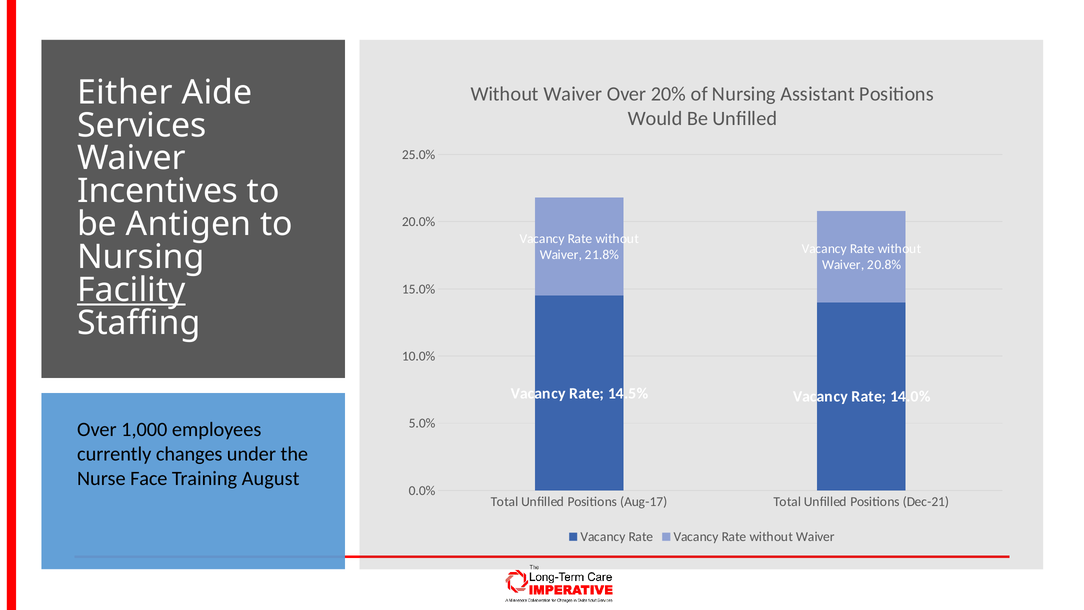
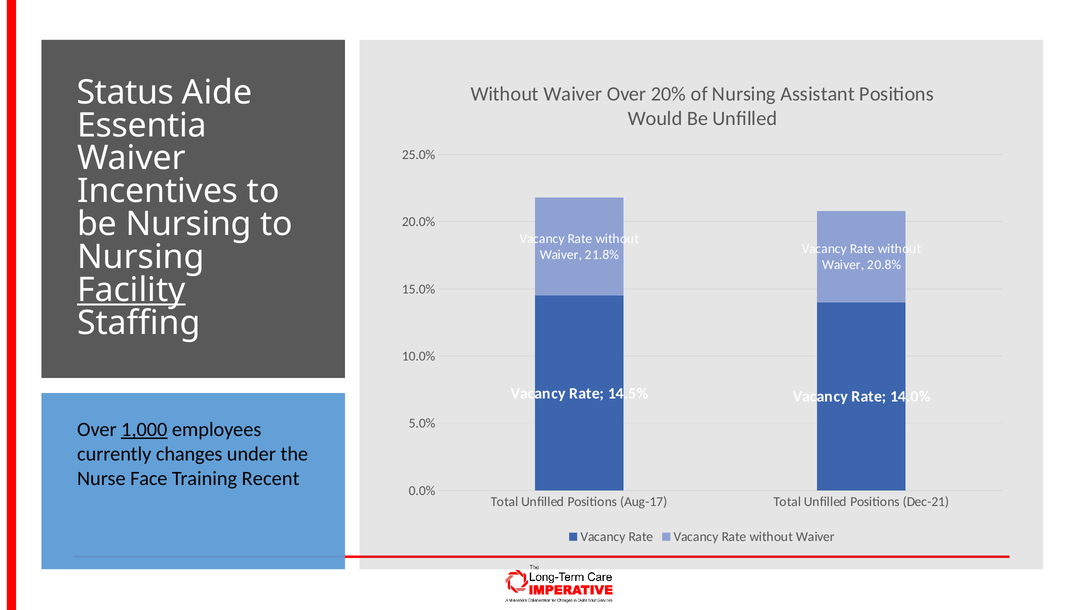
Either: Either -> Status
Services: Services -> Essentia
be Antigen: Antigen -> Nursing
1,000 underline: none -> present
August: August -> Recent
